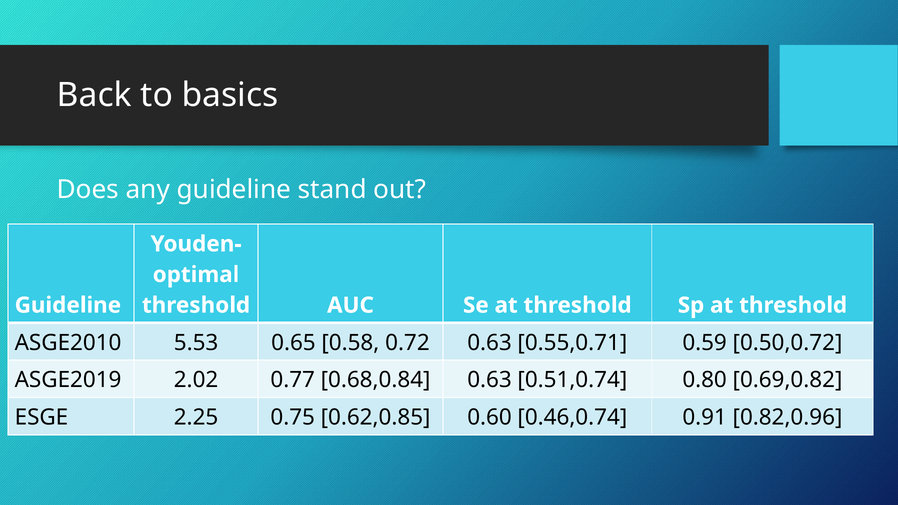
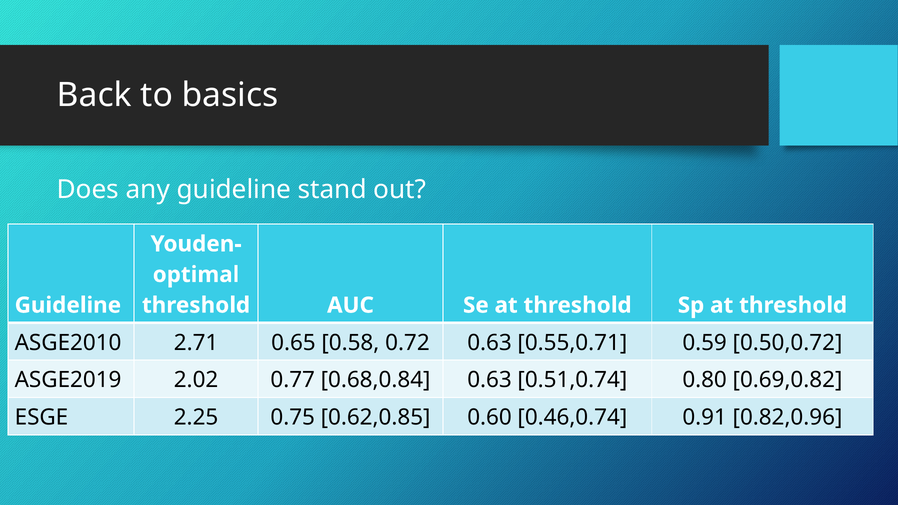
5.53: 5.53 -> 2.71
